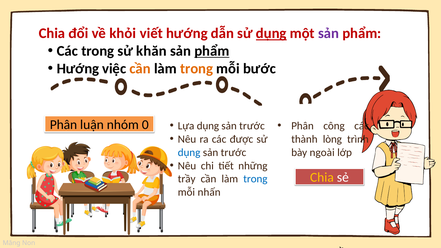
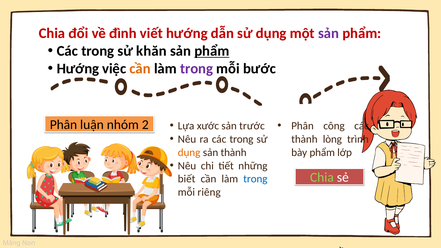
khỏi: khỏi -> đình
dụng at (271, 33) underline: present -> none
trong at (197, 69) colour: orange -> purple
0: 0 -> 2
Lựa dụng: dụng -> xước
ra các được: được -> trong
dụng at (189, 152) colour: blue -> orange
trước at (233, 152): trước -> thành
bày ngoài: ngoài -> phẩm
Chia at (322, 178) colour: yellow -> light green
trầy: trầy -> biết
nhấn: nhấn -> riêng
